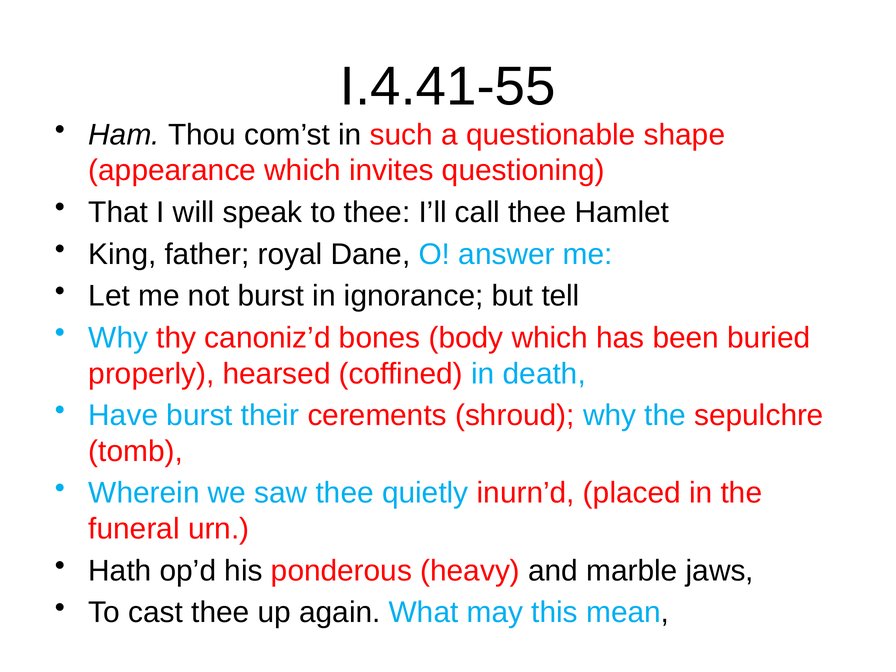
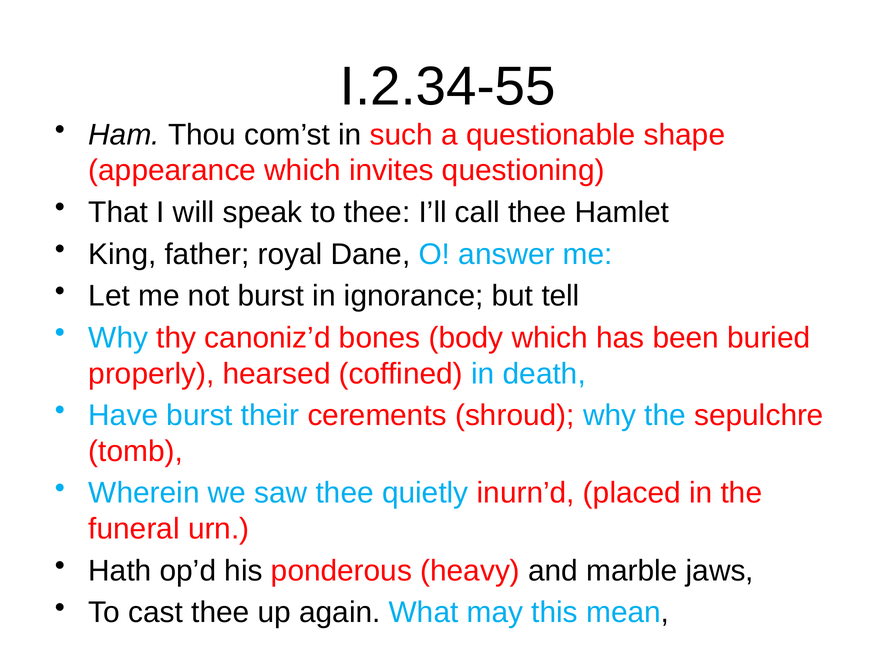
I.4.41-55: I.4.41-55 -> I.2.34-55
